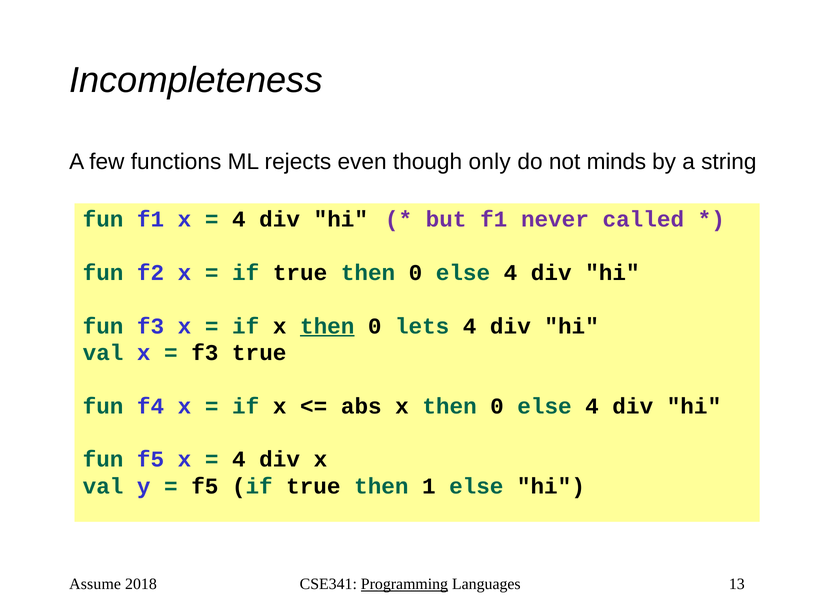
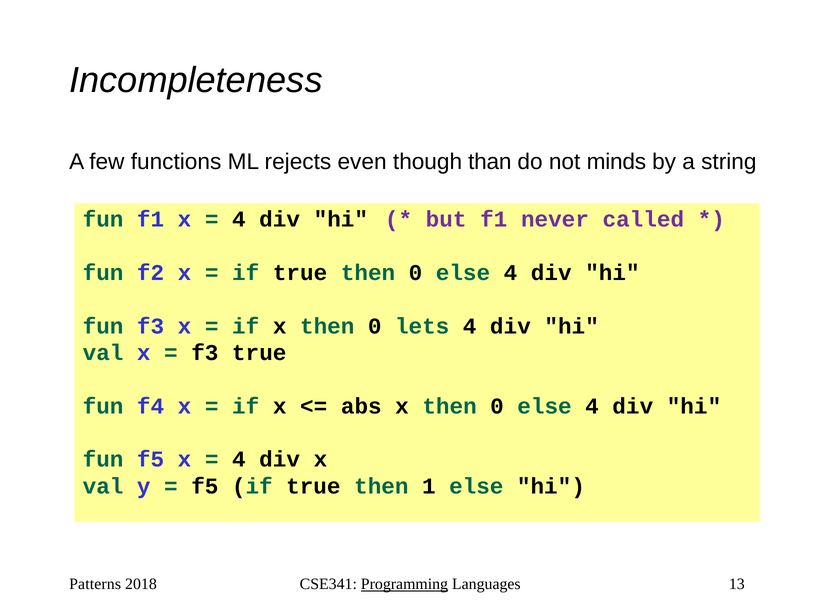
only: only -> than
then at (327, 326) underline: present -> none
Assume: Assume -> Patterns
